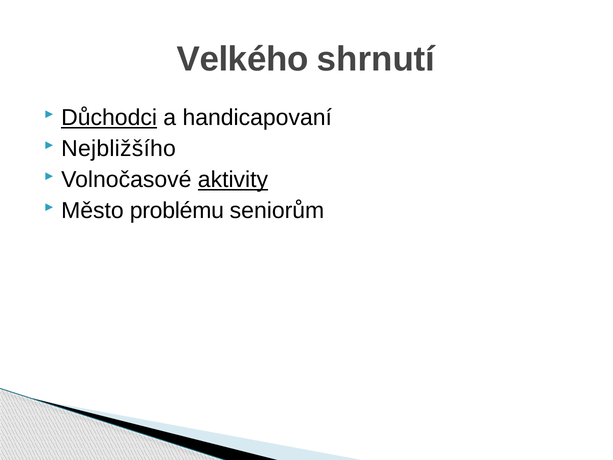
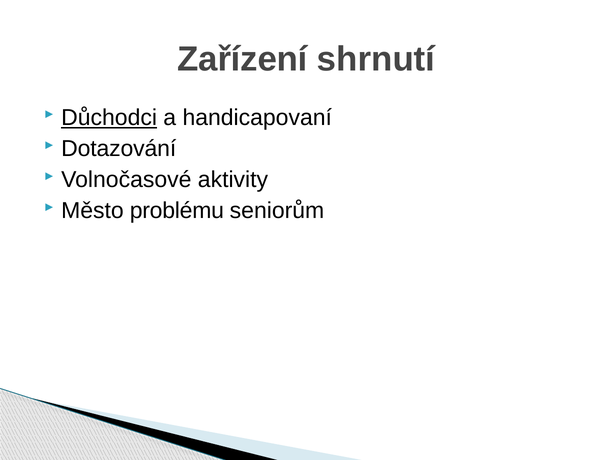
Velkého: Velkého -> Zařízení
Nejbližšího: Nejbližšího -> Dotazování
aktivity underline: present -> none
